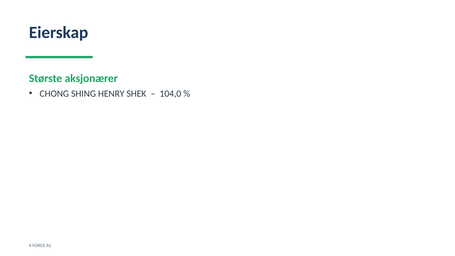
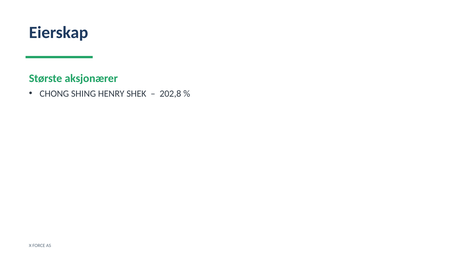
104,0: 104,0 -> 202,8
